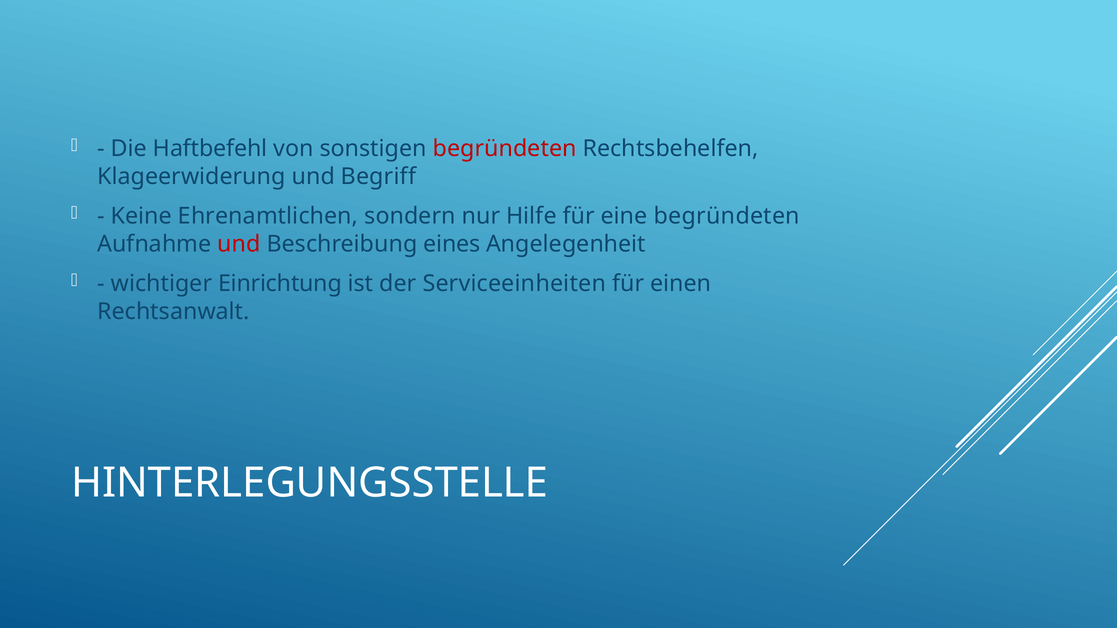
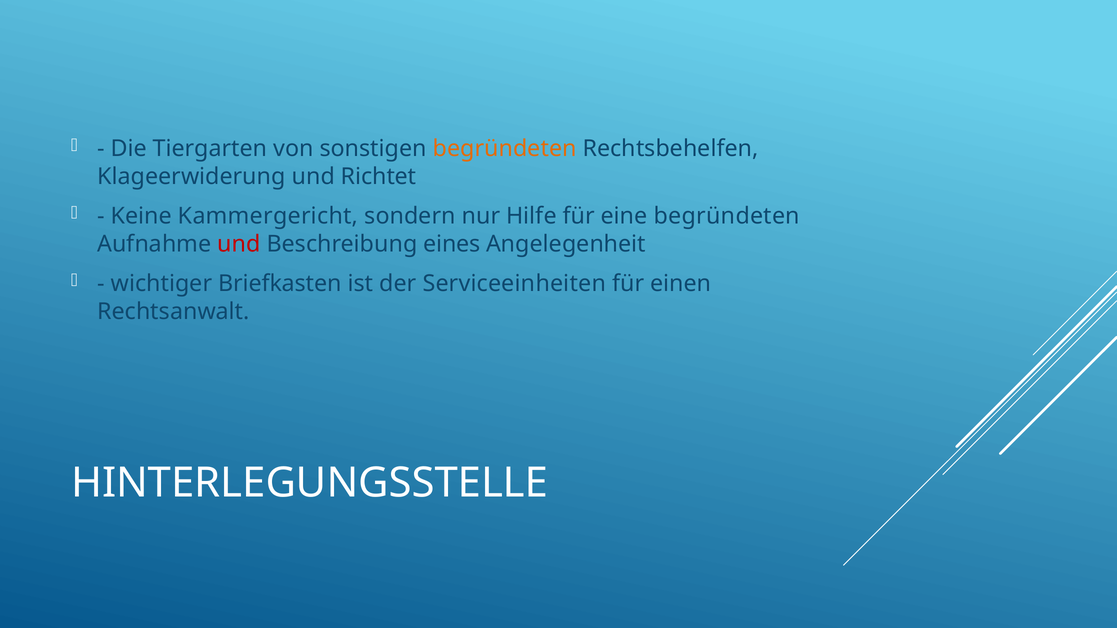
Haftbefehl: Haftbefehl -> Tiergarten
begründeten at (505, 149) colour: red -> orange
Begriff: Begriff -> Richtet
Ehrenamtlichen: Ehrenamtlichen -> Kammergericht
Einrichtung: Einrichtung -> Briefkasten
